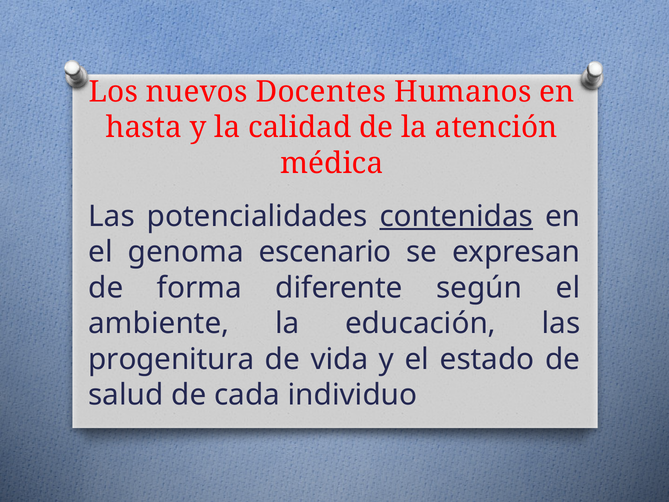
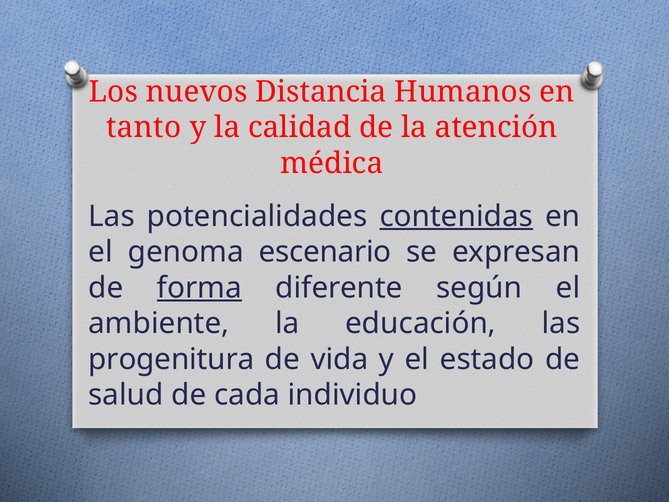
Docentes: Docentes -> Distancia
hasta: hasta -> tanto
forma underline: none -> present
